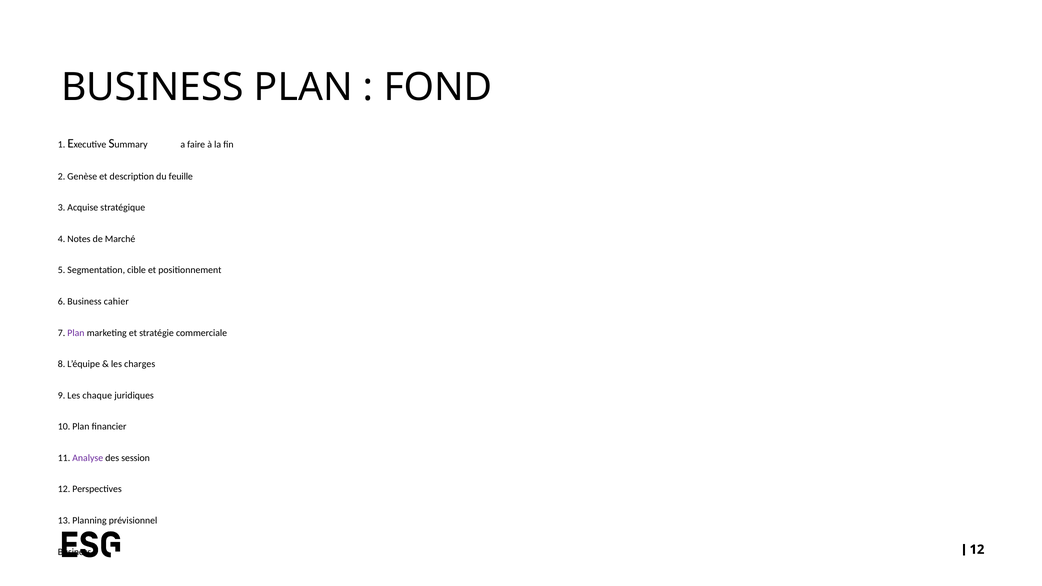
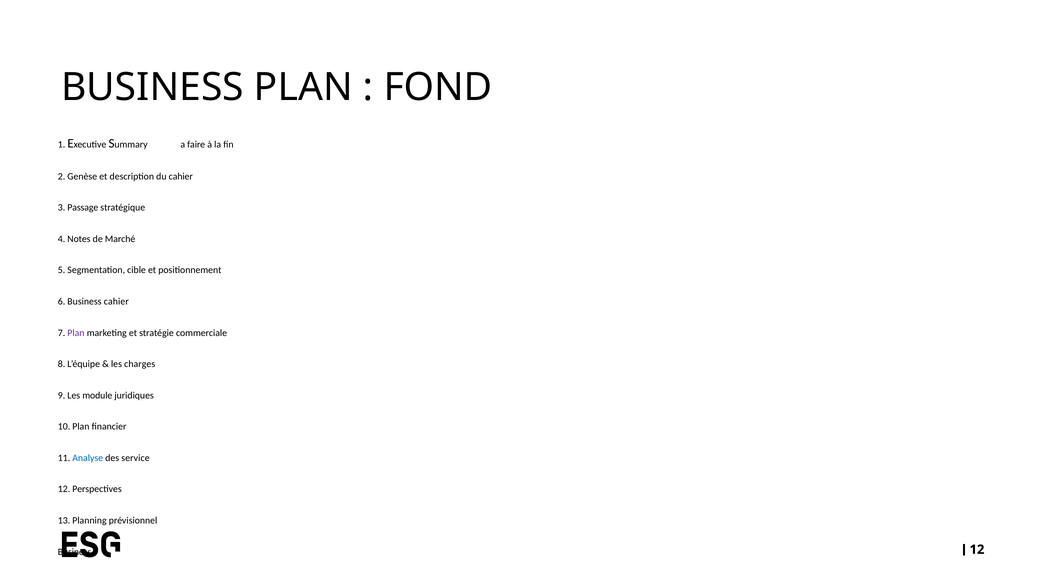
du feuille: feuille -> cahier
Acquise: Acquise -> Passage
chaque: chaque -> module
Analyse colour: purple -> blue
session: session -> service
